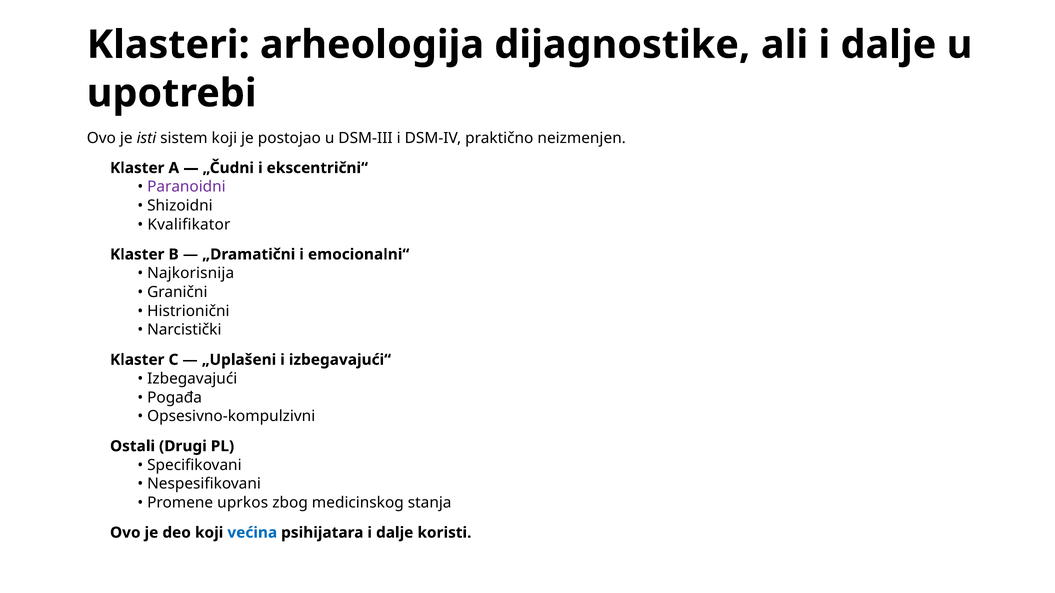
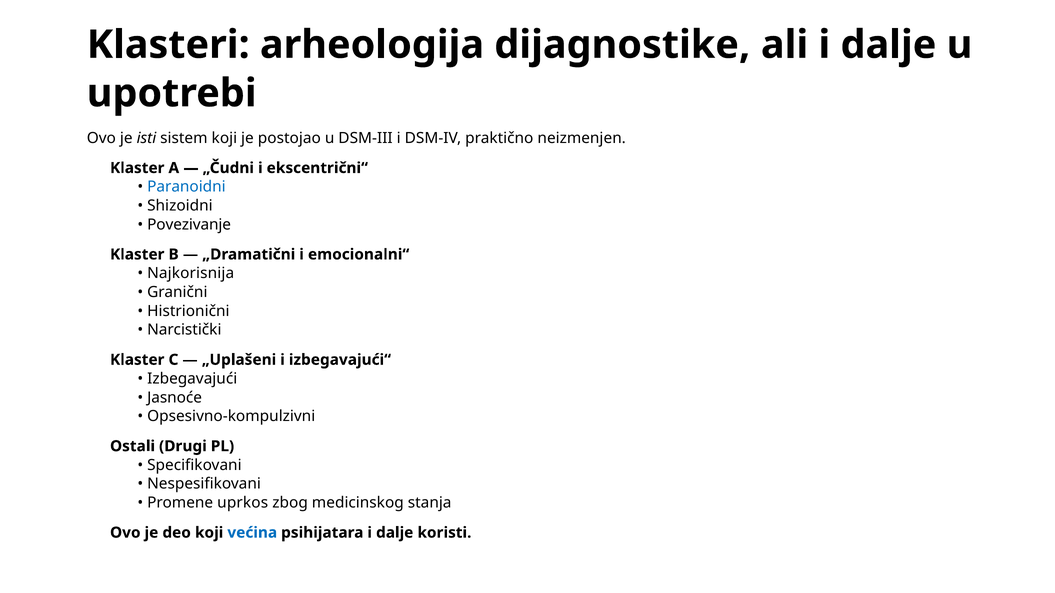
Paranoidni colour: purple -> blue
Kvalifikator: Kvalifikator -> Povezivanje
Pogađa: Pogađa -> Jasnoće
